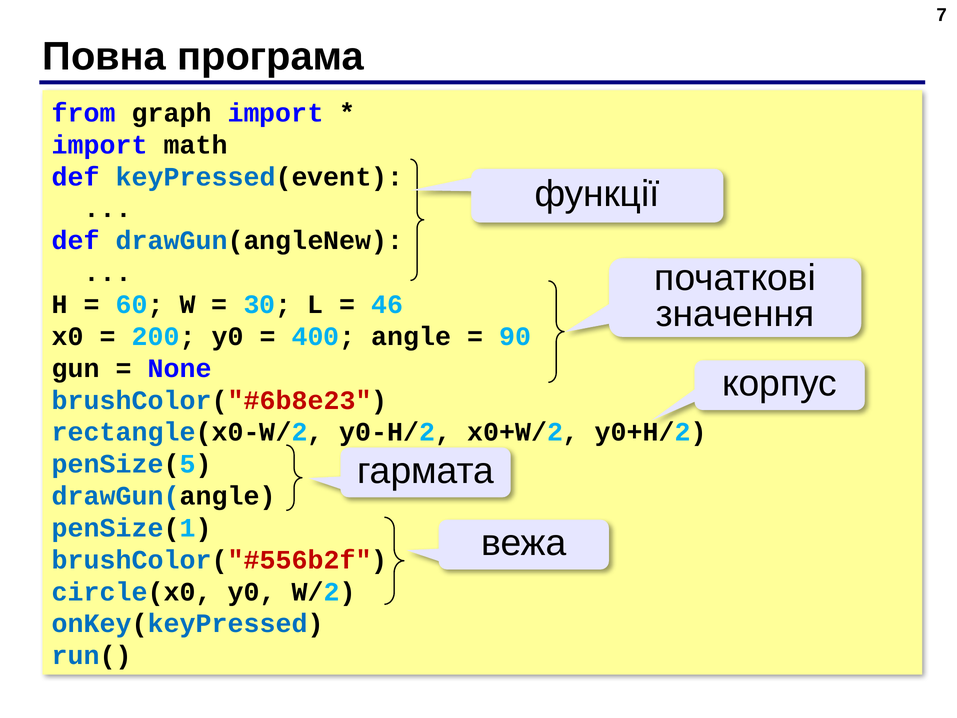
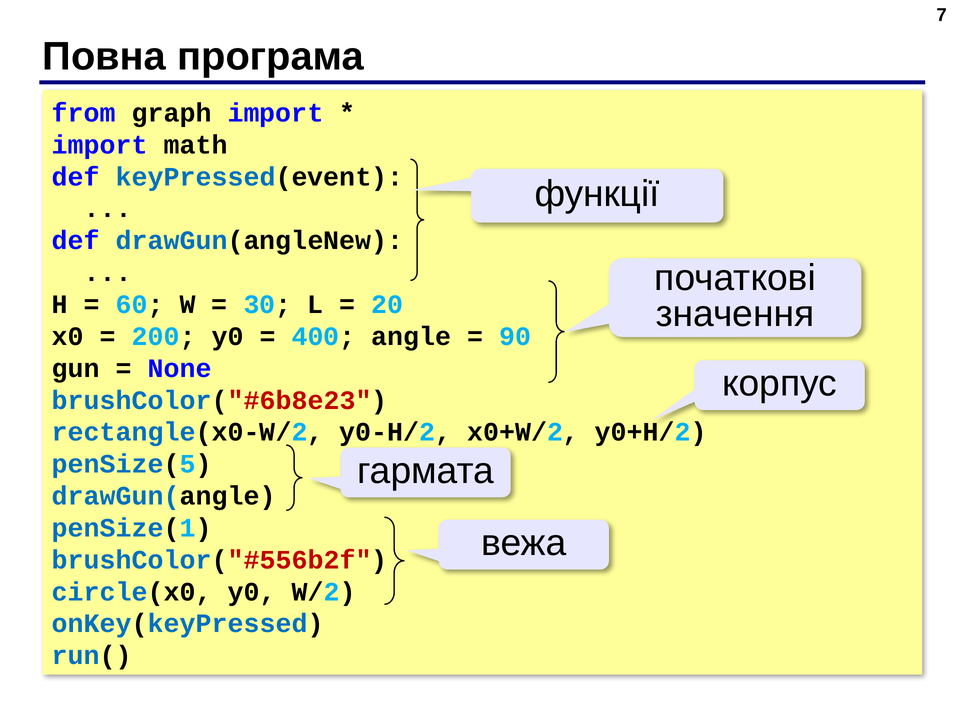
46: 46 -> 20
